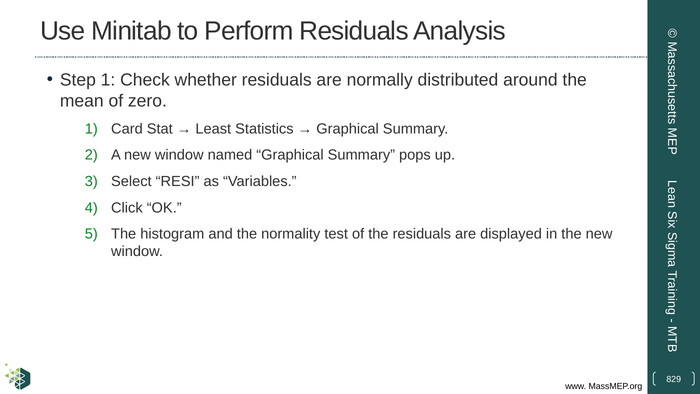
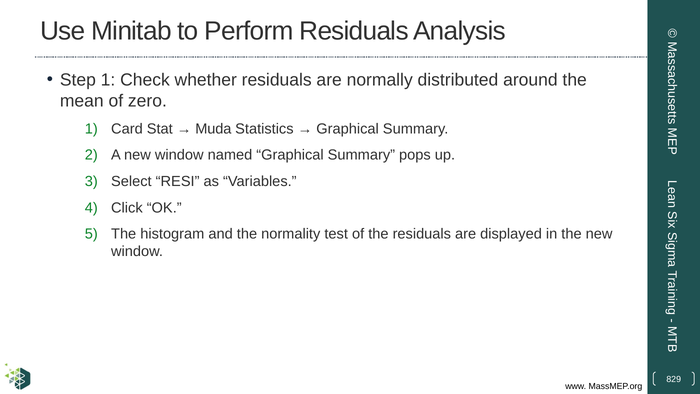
Least: Least -> Muda
